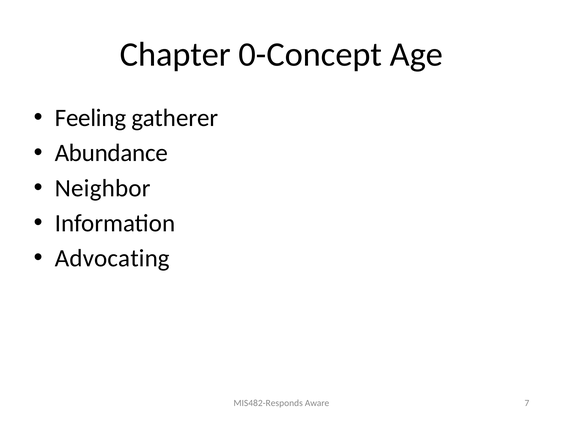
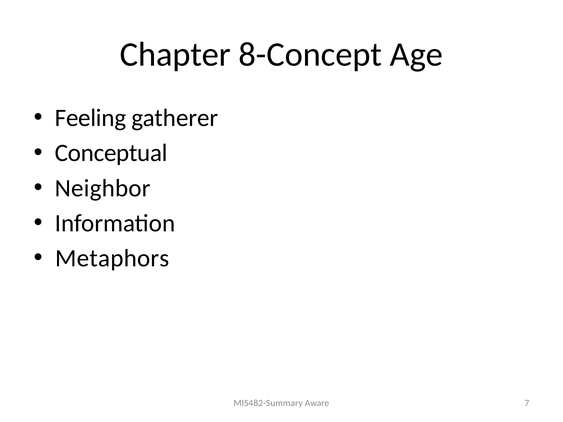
0-Concept: 0-Concept -> 8-Concept
Abundance: Abundance -> Conceptual
Advocating: Advocating -> Metaphors
MIS482-Responds: MIS482-Responds -> MIS482-Summary
